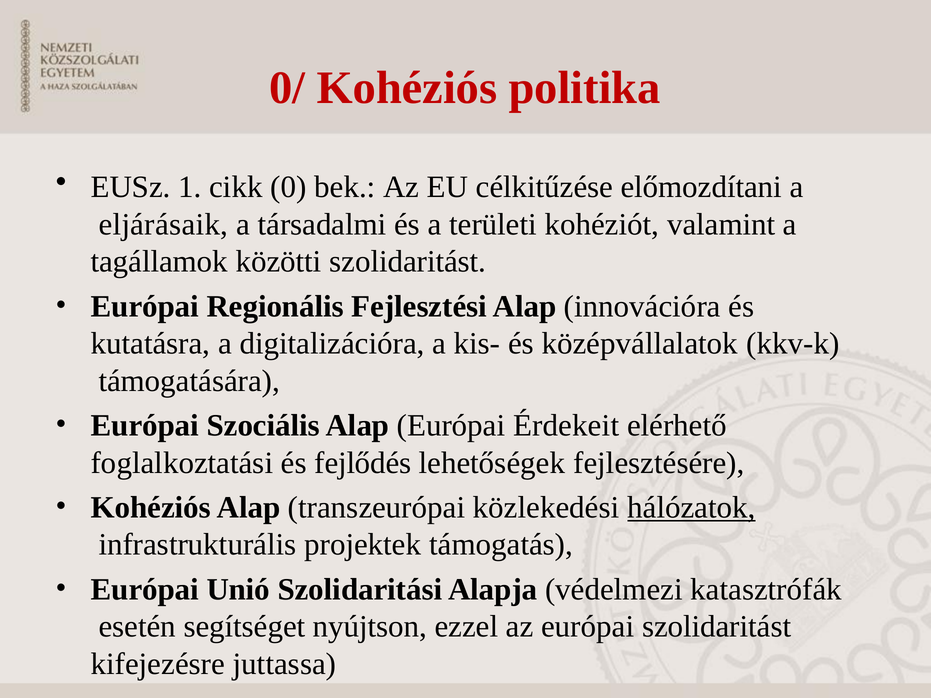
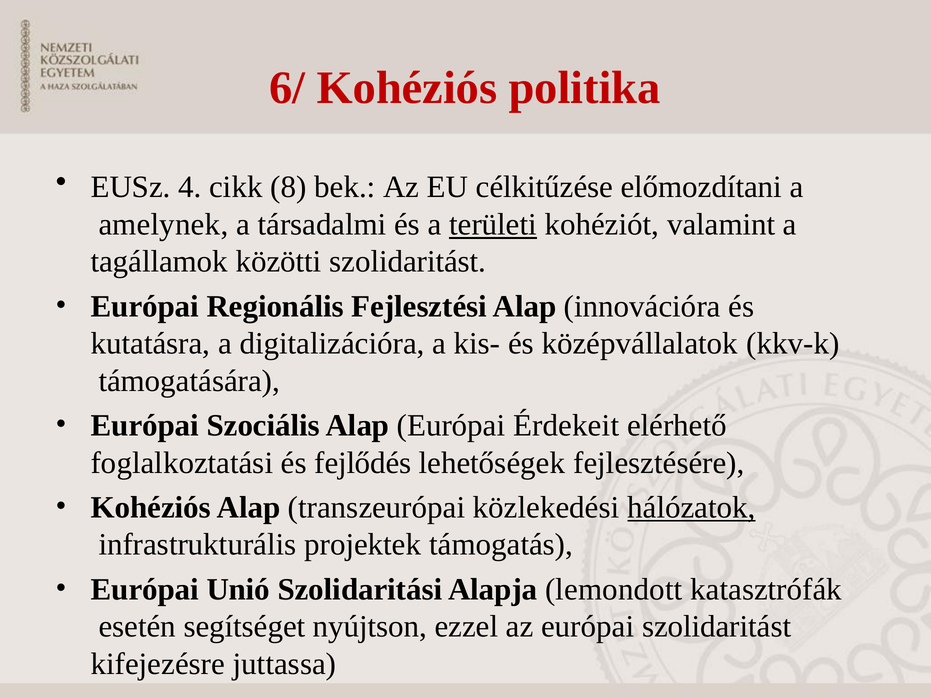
0/: 0/ -> 6/
1: 1 -> 4
0: 0 -> 8
eljárásaik: eljárásaik -> amelynek
területi underline: none -> present
védelmezi: védelmezi -> lemondott
